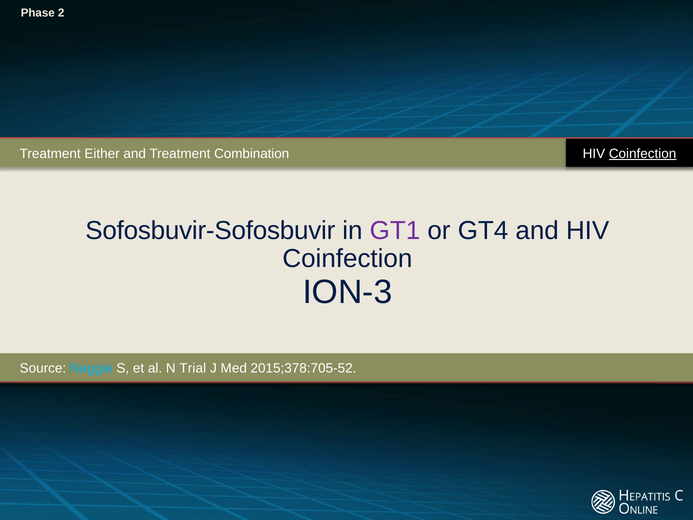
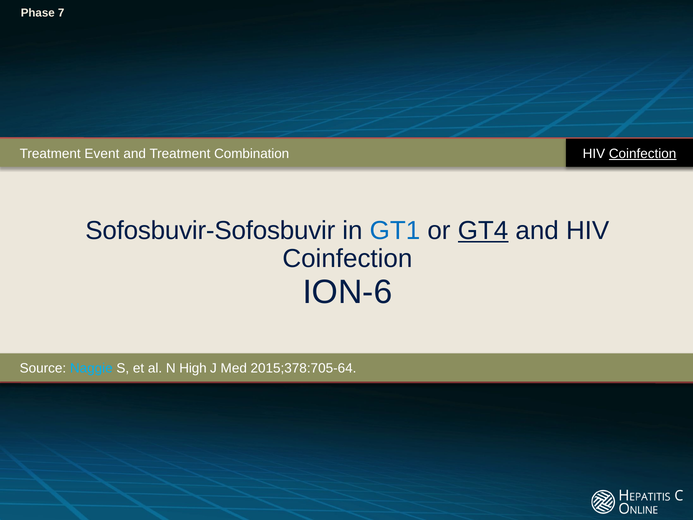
2: 2 -> 7
Either: Either -> Event
GT1 colour: purple -> blue
GT4 underline: none -> present
ION-3: ION-3 -> ION-6
Trial: Trial -> High
2015;378:705-52: 2015;378:705-52 -> 2015;378:705-64
